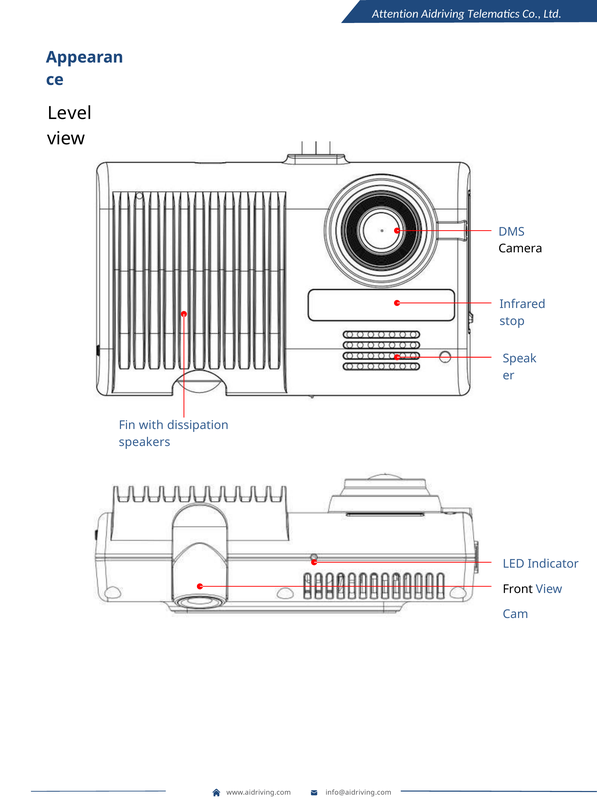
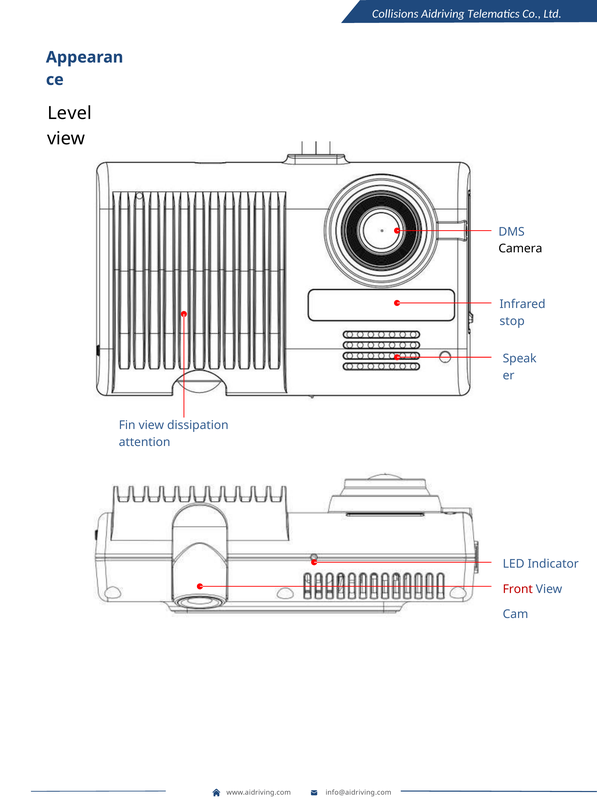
Attention: Attention -> Collisions
Fin with: with -> view
speakers: speakers -> attention
Front colour: black -> red
